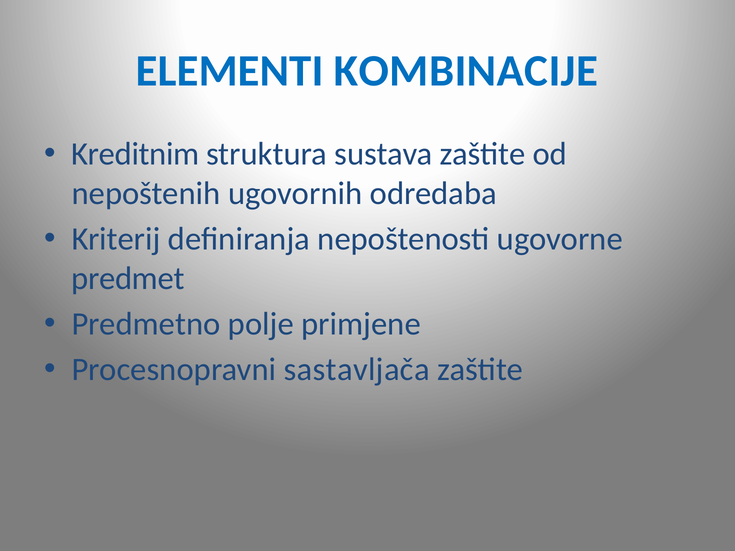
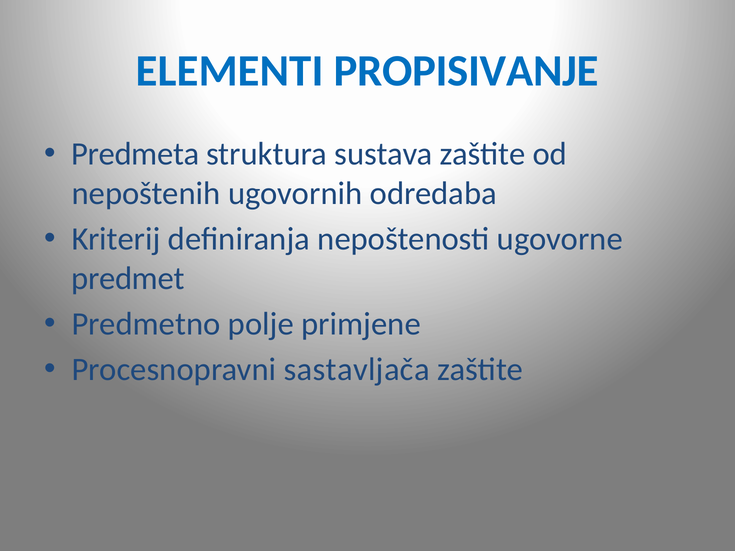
KOMBINACIJE: KOMBINACIJE -> PROPISIVANJE
Kreditnim: Kreditnim -> Predmeta
